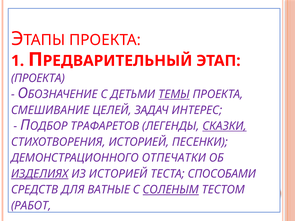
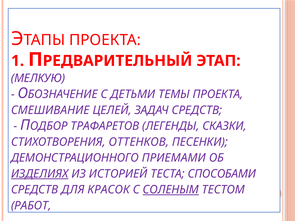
ПРОЕКТА at (38, 78): ПРОЕКТА -> МЕЛКУЮ
ТЕМЫ underline: present -> none
ЗАДАЧ ИНТЕРЕС: ИНТЕРЕС -> СРЕДСТВ
СКАЗКИ underline: present -> none
СТИХОТВОРЕНИЯ ИСТОРИЕЙ: ИСТОРИЕЙ -> ОТТЕНКОВ
ОТПЕЧАТКИ: ОТПЕЧАТКИ -> ПРИЕМАМИ
ВАТНЫЕ: ВАТНЫЕ -> КРАСОК
